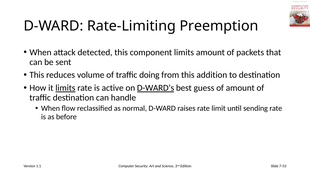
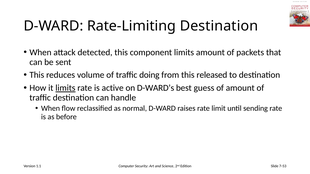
Rate-Limiting Preemption: Preemption -> Destination
addition: addition -> released
D-WARD’s underline: present -> none
